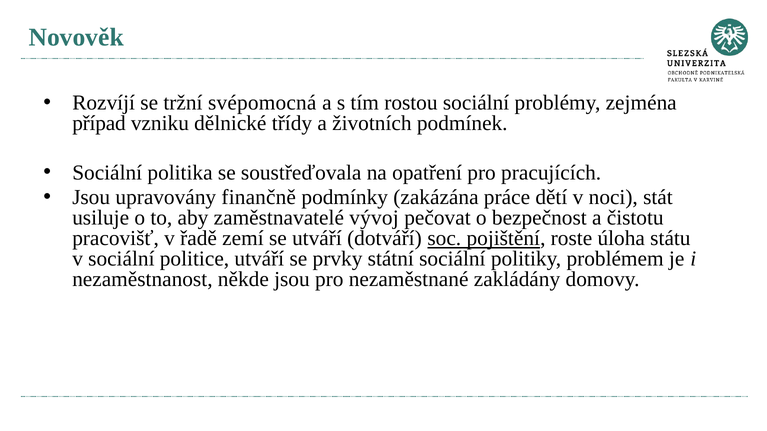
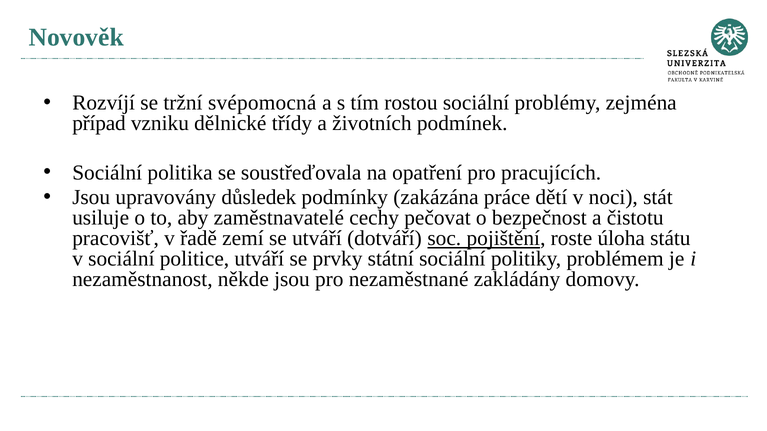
finančně: finančně -> důsledek
vývoj: vývoj -> cechy
